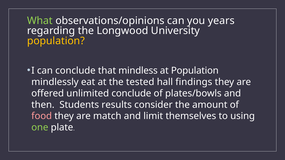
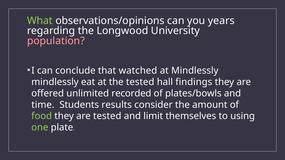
population at (56, 41) colour: yellow -> pink
mindless: mindless -> watched
at Population: Population -> Mindlessly
unlimited conclude: conclude -> recorded
then: then -> time
food colour: pink -> light green
are match: match -> tested
